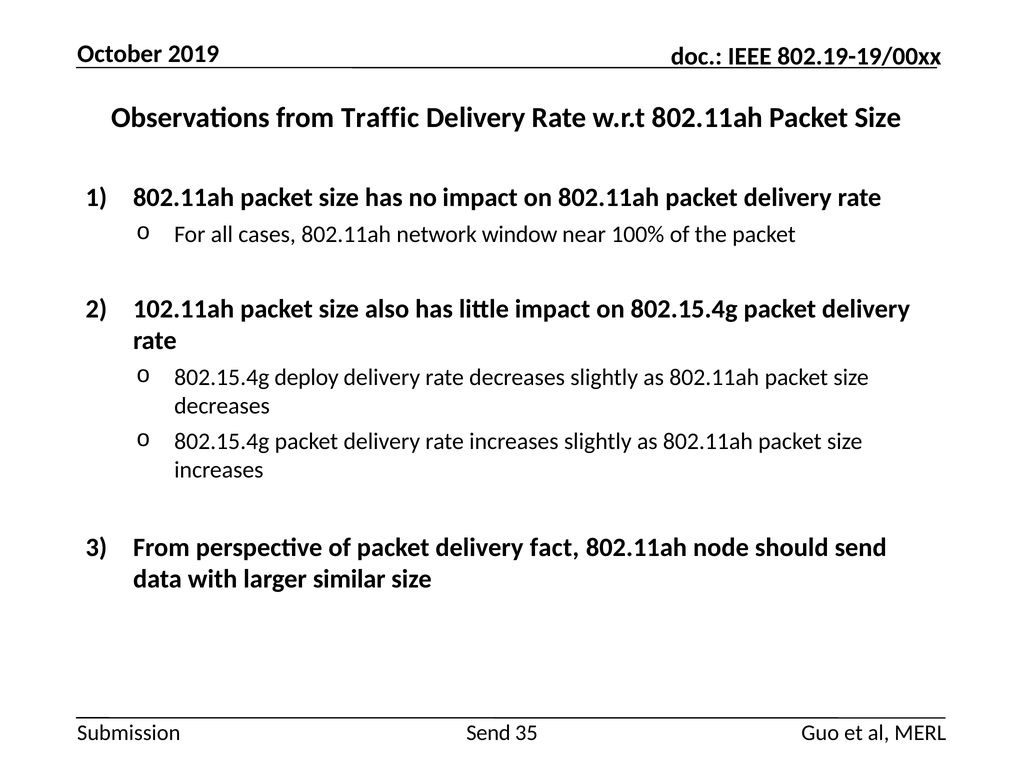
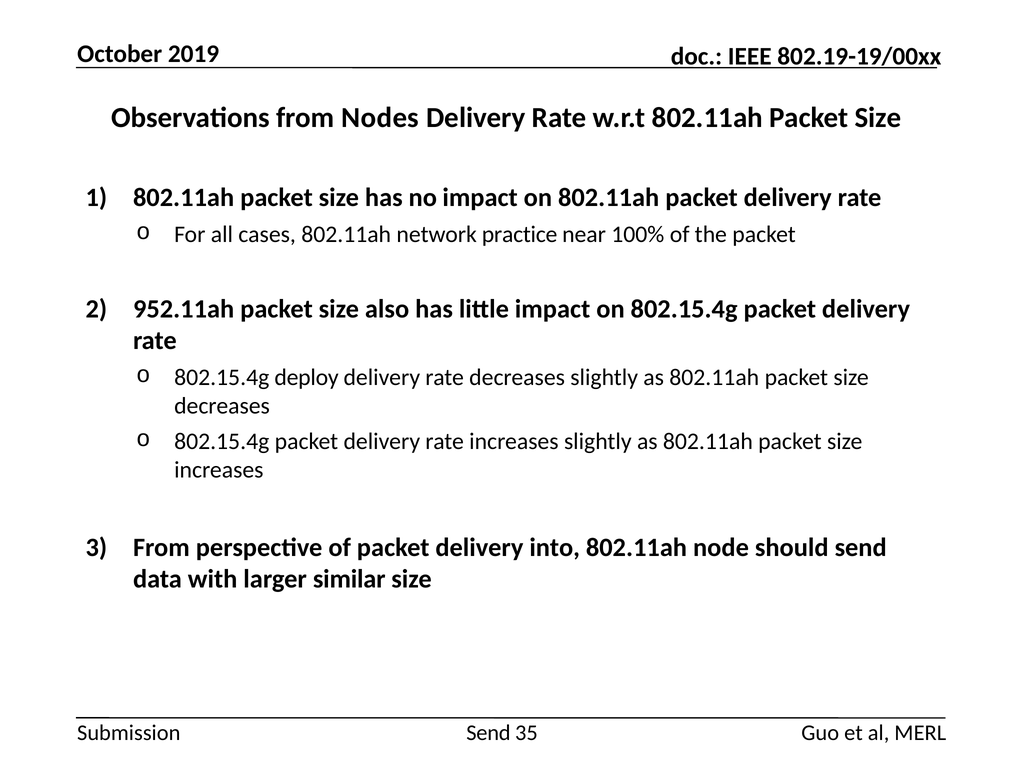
Traffic: Traffic -> Nodes
window: window -> practice
102.11ah: 102.11ah -> 952.11ah
fact: fact -> into
